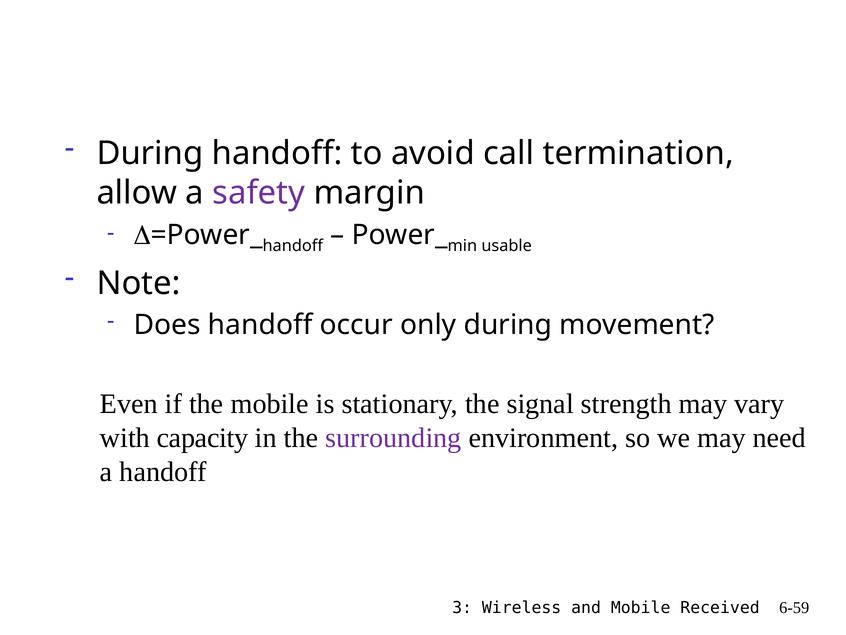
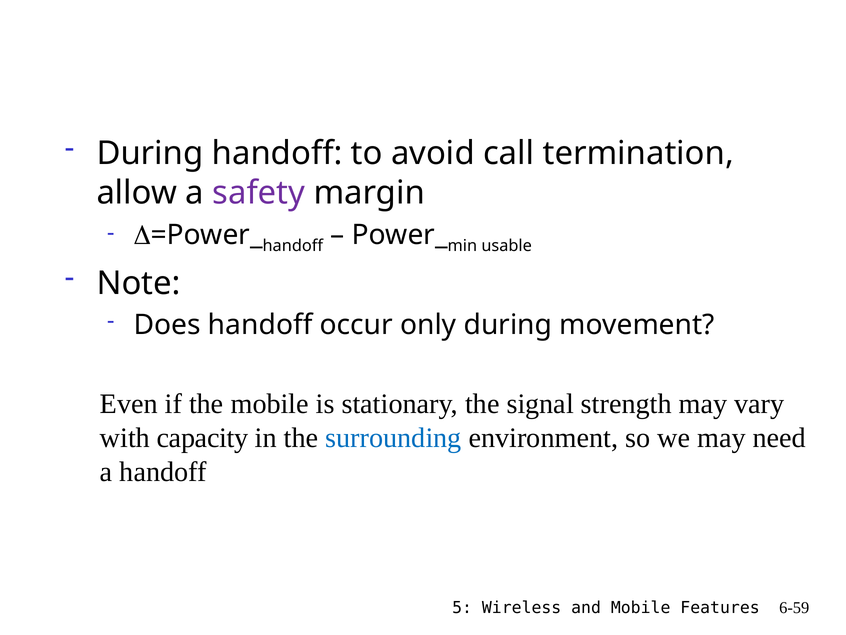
surrounding colour: purple -> blue
3: 3 -> 5
Received: Received -> Features
